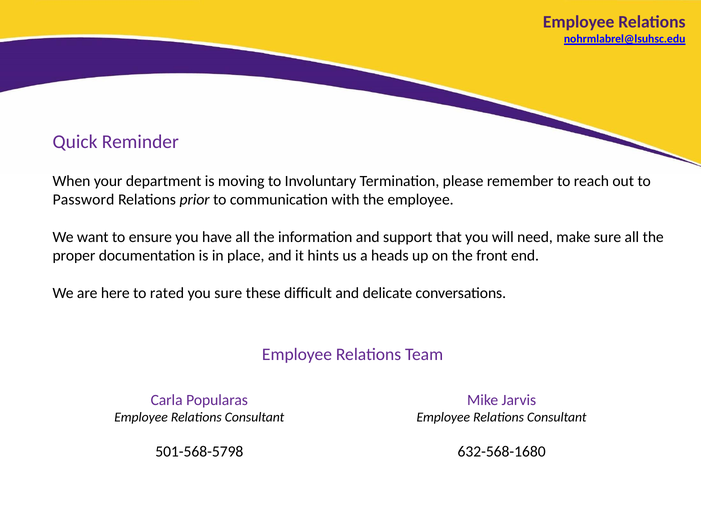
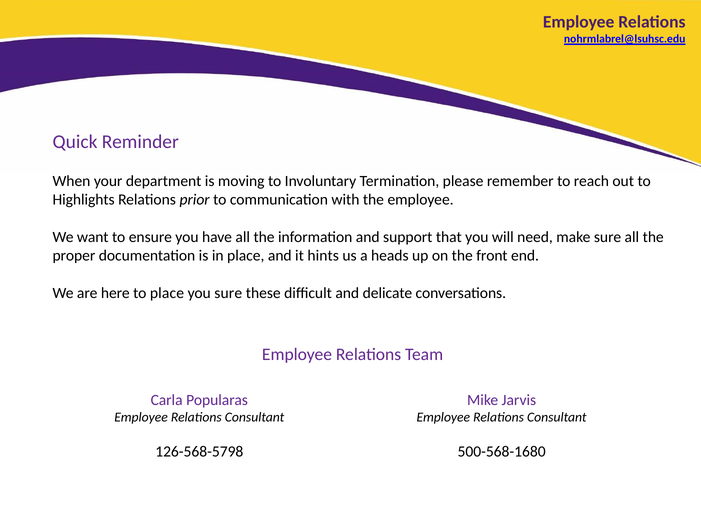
Password: Password -> Highlights
to rated: rated -> place
501-568-5798: 501-568-5798 -> 126-568-5798
632-568-1680: 632-568-1680 -> 500-568-1680
